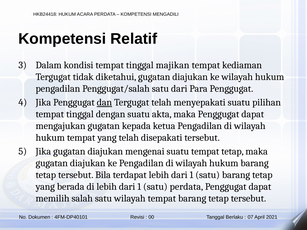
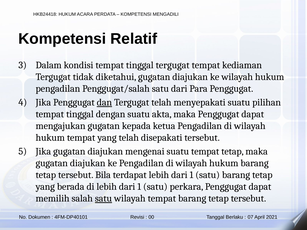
tinggal majikan: majikan -> tergugat
satu perdata: perdata -> perkara
satu at (103, 199) underline: none -> present
